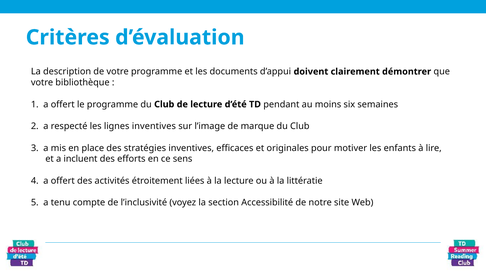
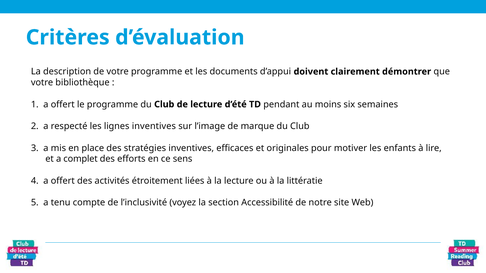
incluent: incluent -> complet
